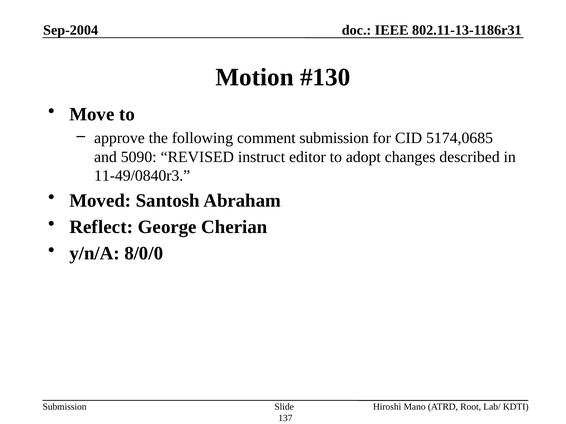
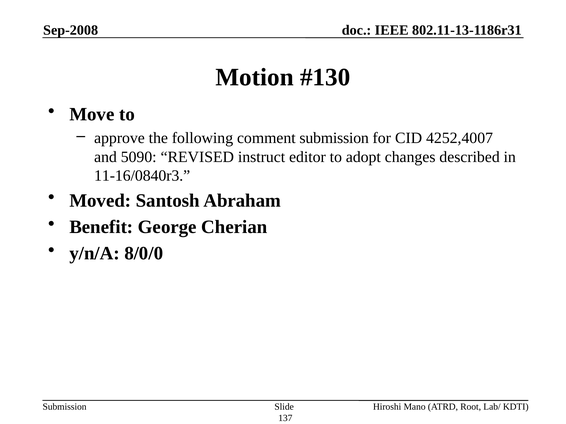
Sep-2004: Sep-2004 -> Sep-2008
5174,0685: 5174,0685 -> 4252,4007
11-49/0840r3: 11-49/0840r3 -> 11-16/0840r3
Reflect: Reflect -> Benefit
